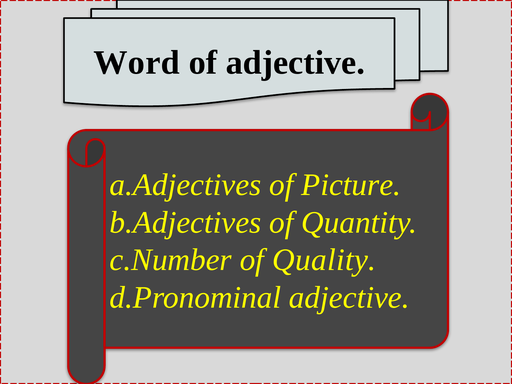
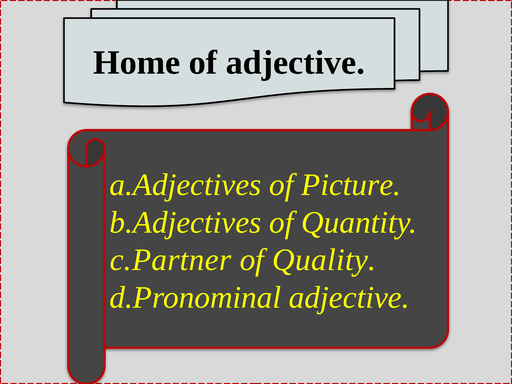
Word: Word -> Home
c.Number: c.Number -> c.Partner
